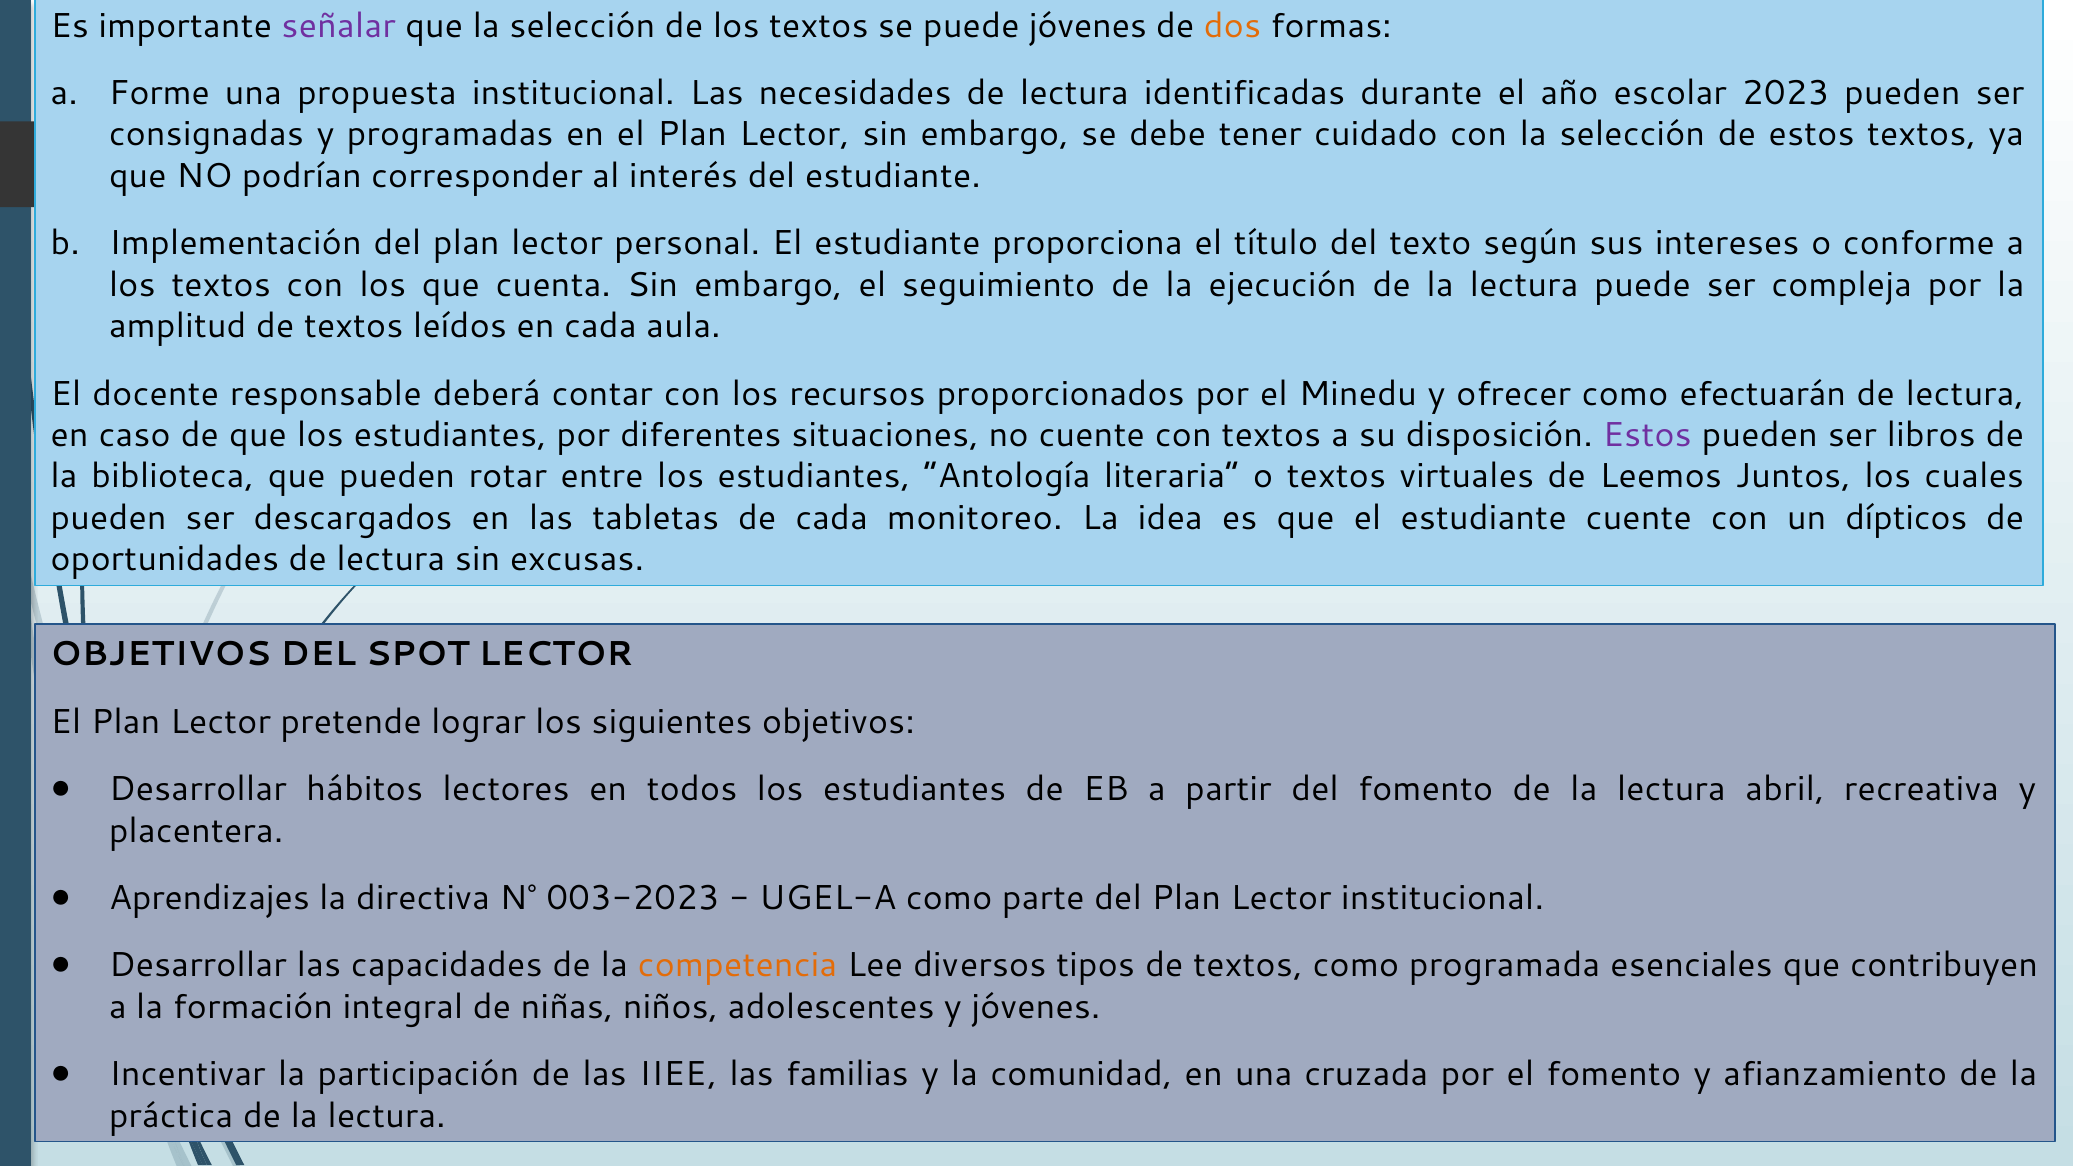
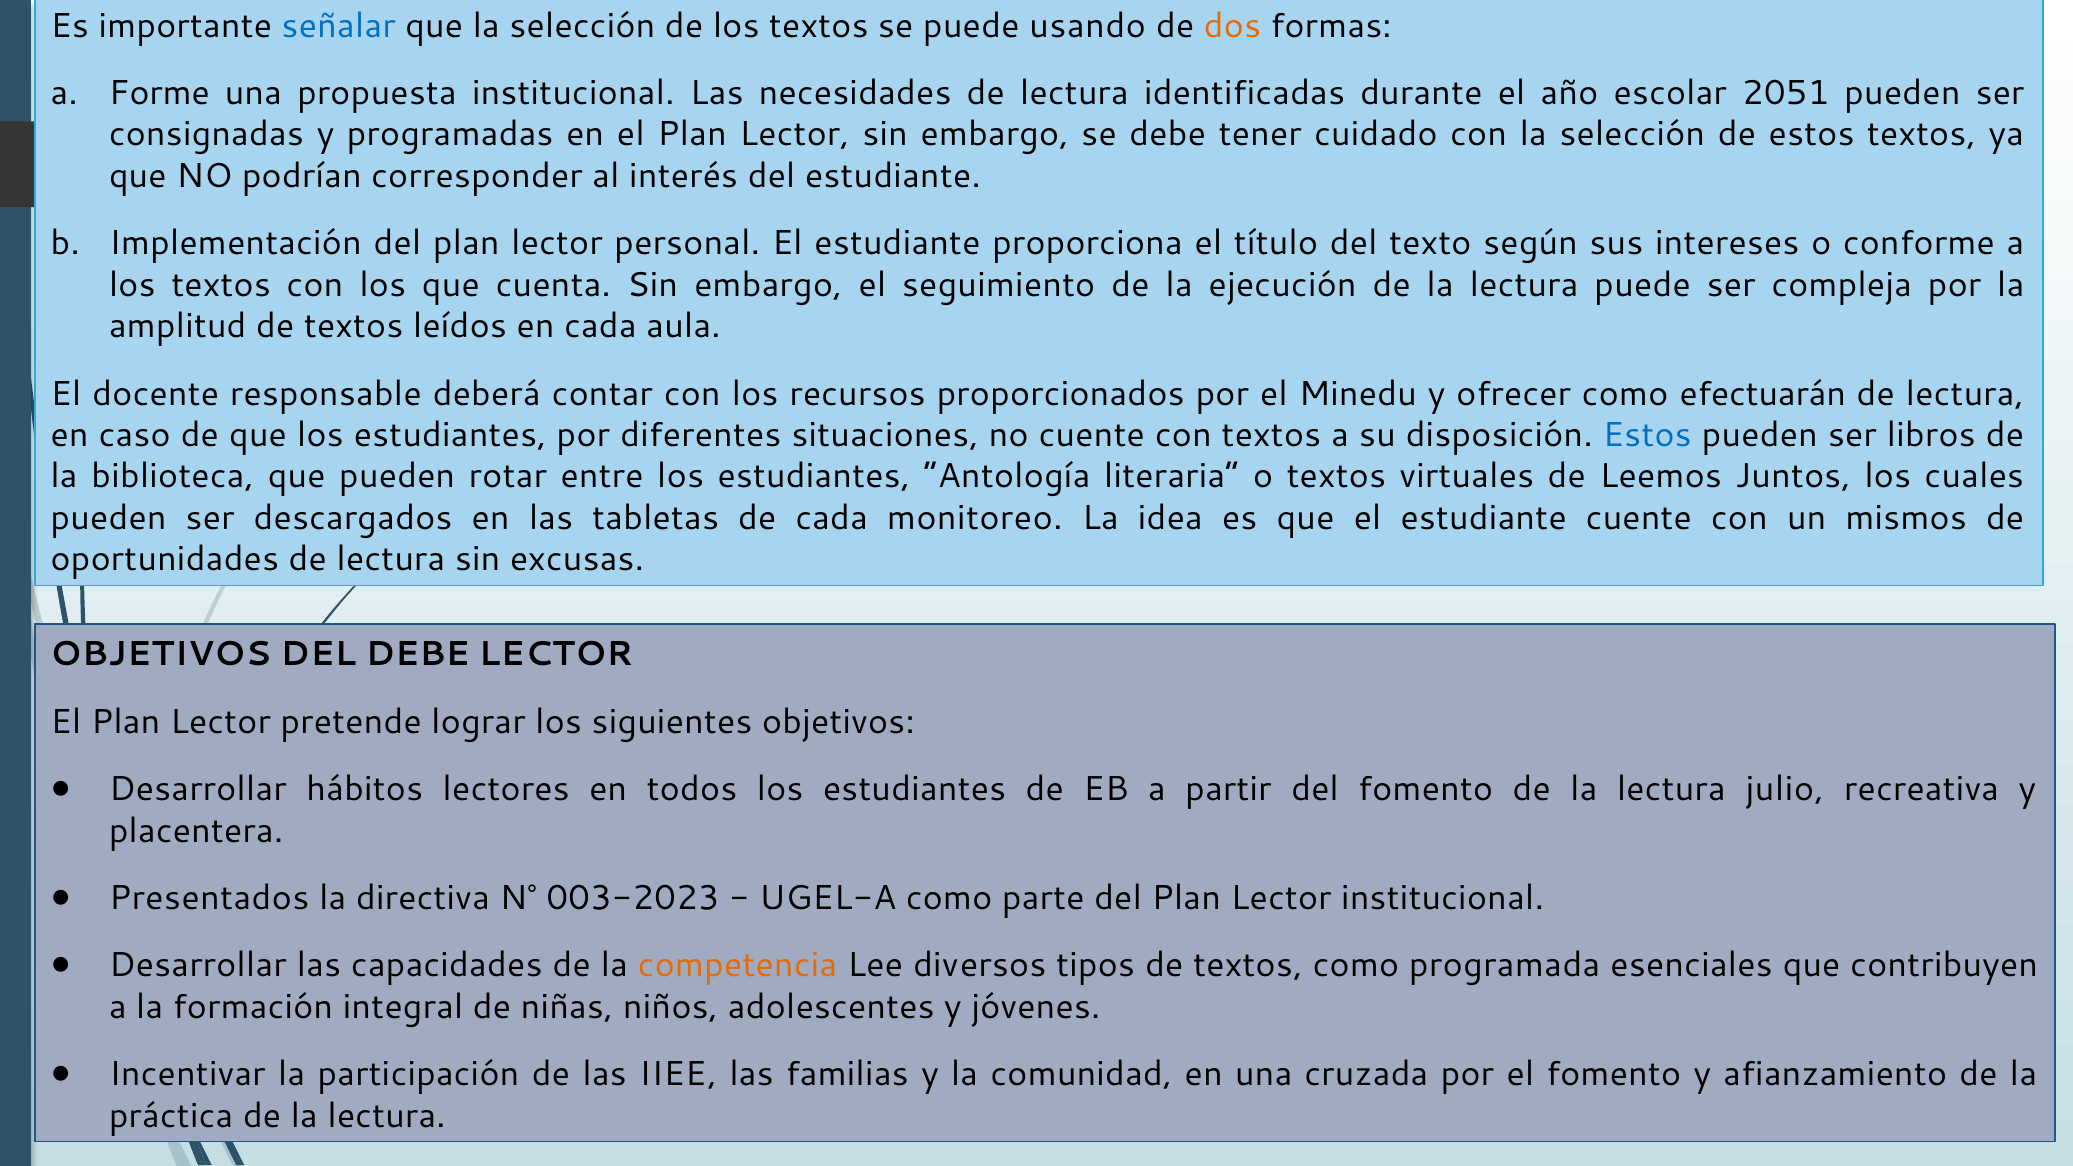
señalar colour: purple -> blue
puede jóvenes: jóvenes -> usando
2023: 2023 -> 2051
Estos at (1647, 435) colour: purple -> blue
dípticos: dípticos -> mismos
DEL SPOT: SPOT -> DEBE
abril: abril -> julio
Aprendizajes: Aprendizajes -> Presentados
